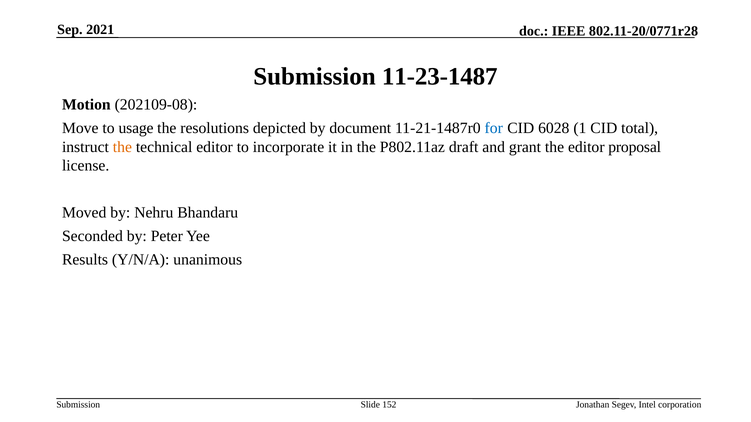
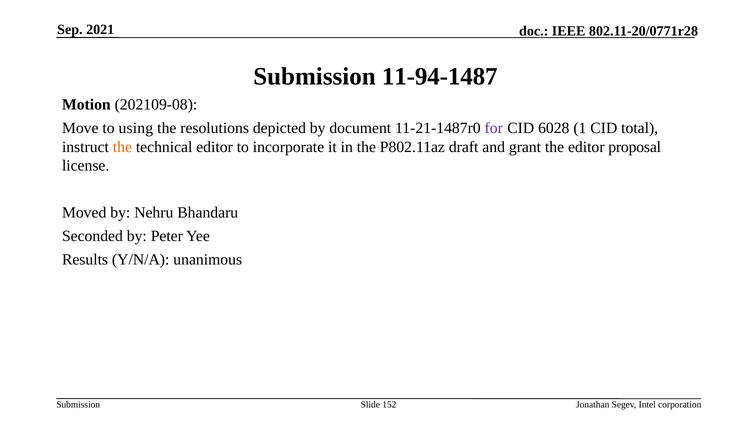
11-23-1487: 11-23-1487 -> 11-94-1487
usage: usage -> using
for colour: blue -> purple
